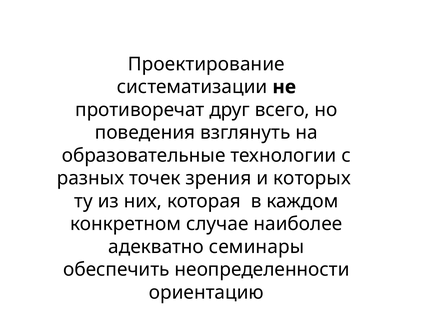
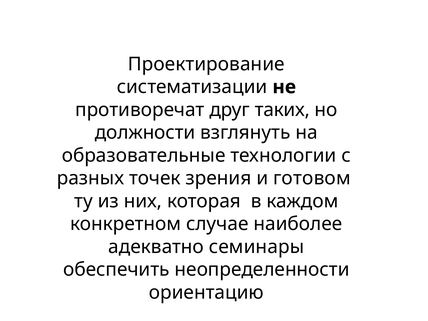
всего: всего -> таких
поведения: поведения -> должности
которых: которых -> готовом
